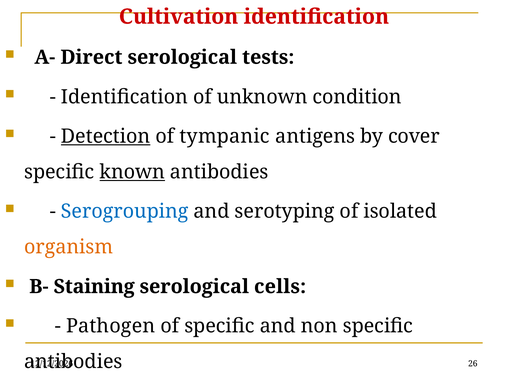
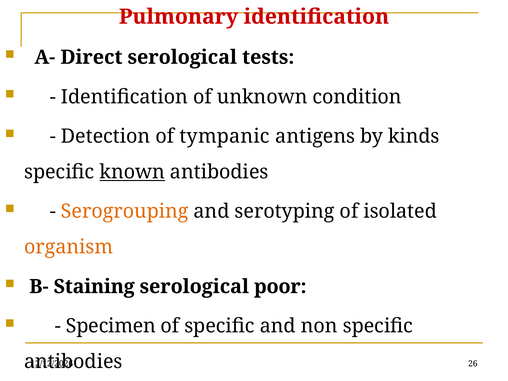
Cultivation: Cultivation -> Pulmonary
Detection underline: present -> none
cover: cover -> kinds
Serogrouping colour: blue -> orange
cells: cells -> poor
Pathogen: Pathogen -> Specimen
